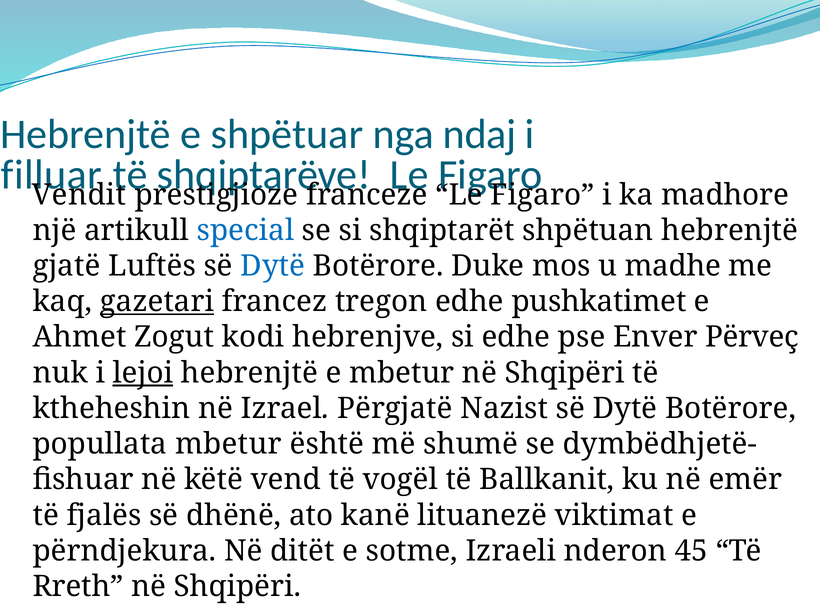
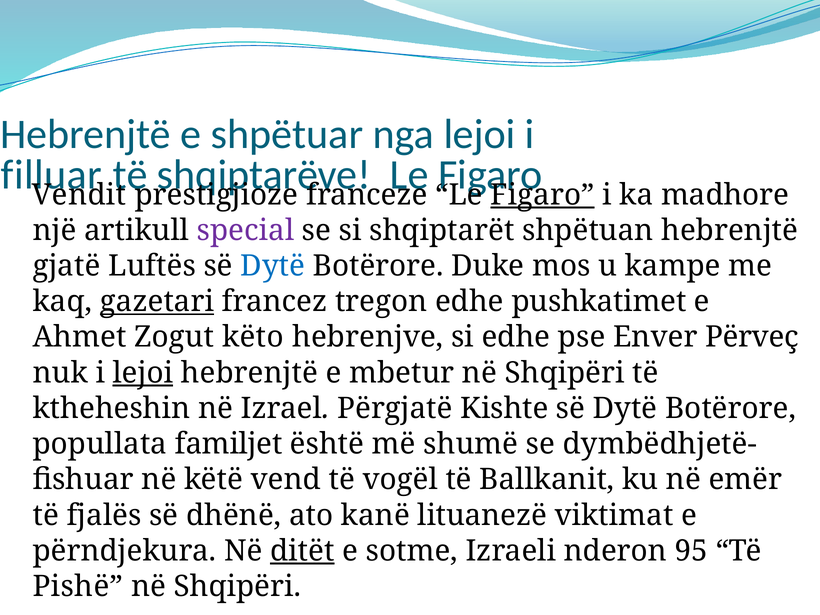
nga ndaj: ndaj -> lejoi
Figaro at (542, 195) underline: none -> present
special colour: blue -> purple
madhe: madhe -> kampe
kodi: kodi -> këto
Nazist: Nazist -> Kishte
popullata mbetur: mbetur -> familjet
ditët underline: none -> present
45: 45 -> 95
Rreth: Rreth -> Pishë
